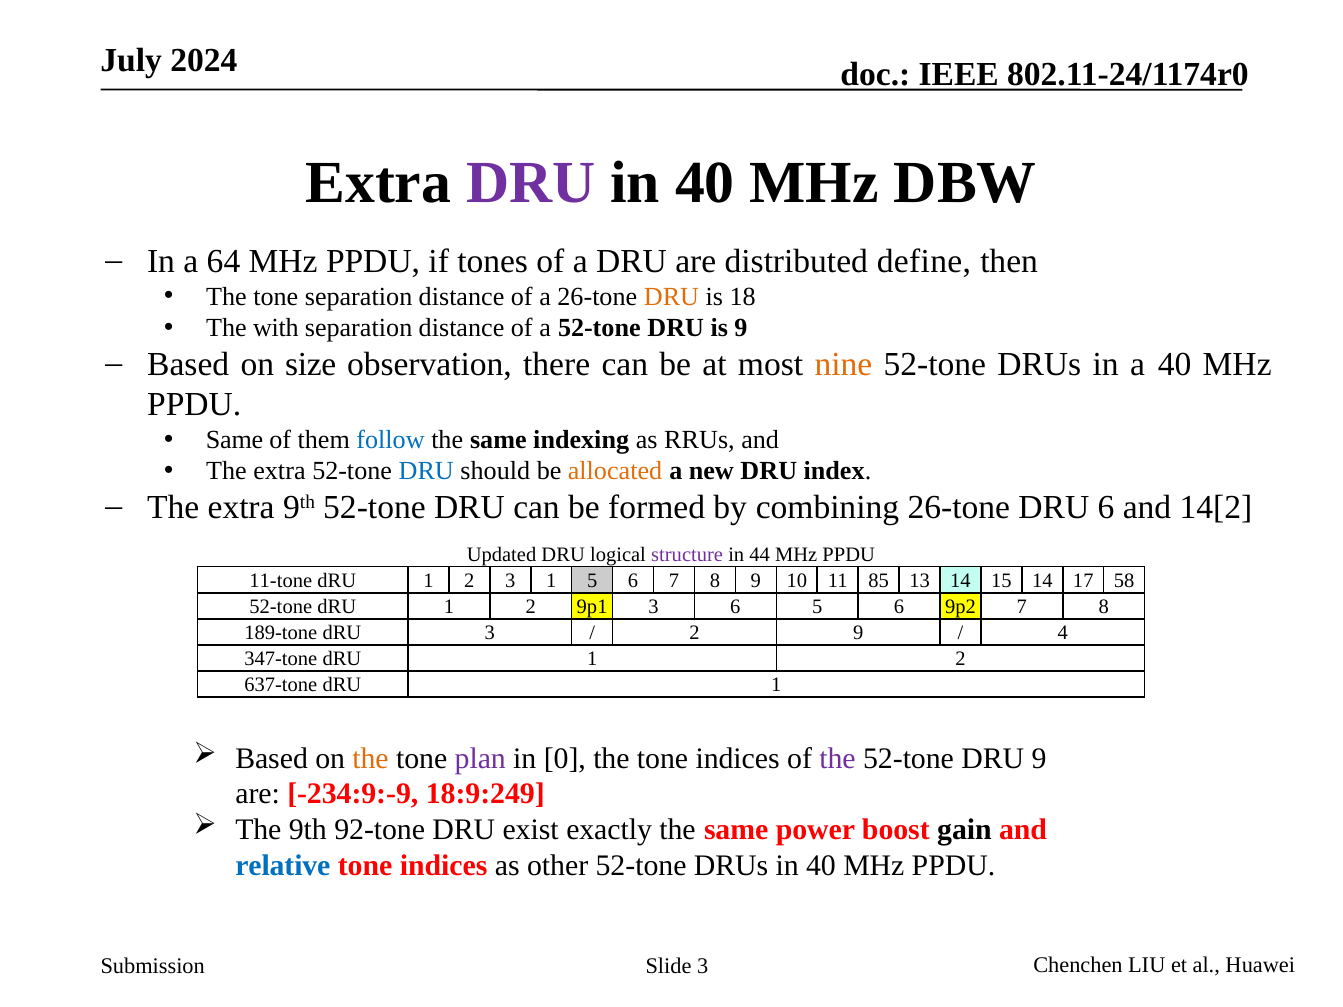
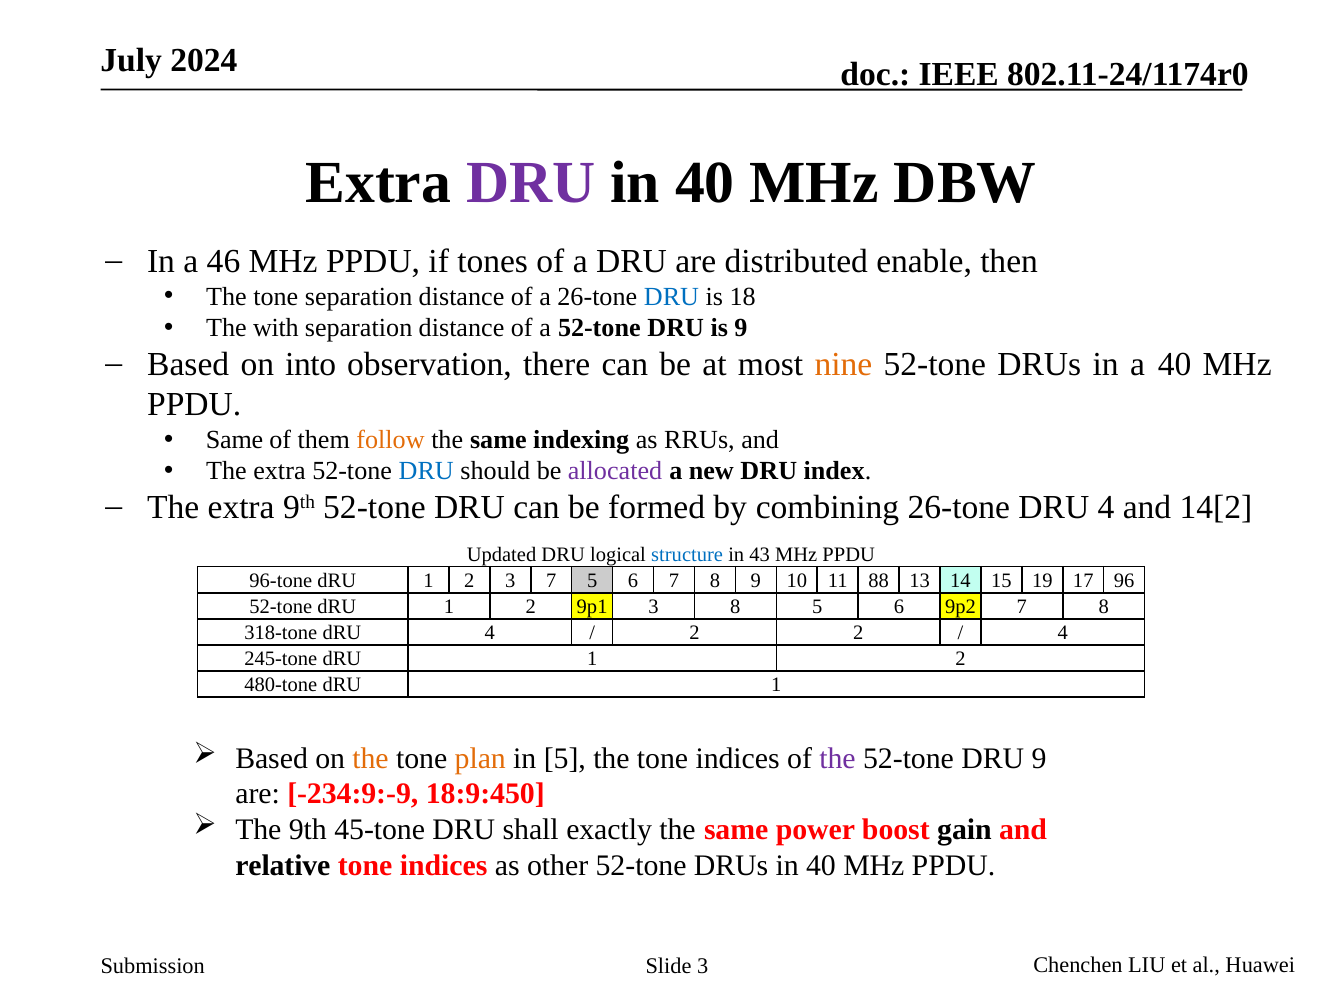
64: 64 -> 46
define: define -> enable
DRU at (671, 297) colour: orange -> blue
size: size -> into
follow colour: blue -> orange
allocated colour: orange -> purple
26-tone DRU 6: 6 -> 4
structure colour: purple -> blue
44: 44 -> 43
11-tone: 11-tone -> 96-tone
3 1: 1 -> 7
85: 85 -> 88
15 14: 14 -> 19
58: 58 -> 96
3 6: 6 -> 8
189-tone: 189-tone -> 318-tone
3 at (490, 633): 3 -> 4
2 9: 9 -> 2
347-tone: 347-tone -> 245-tone
637-tone: 637-tone -> 480-tone
plan colour: purple -> orange
in 0: 0 -> 5
18:9:249: 18:9:249 -> 18:9:450
92-tone: 92-tone -> 45-tone
exist: exist -> shall
relative colour: blue -> black
